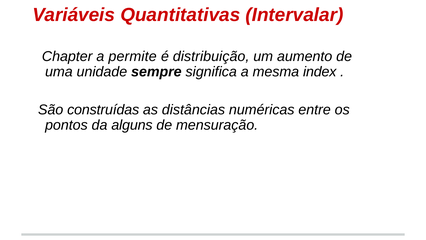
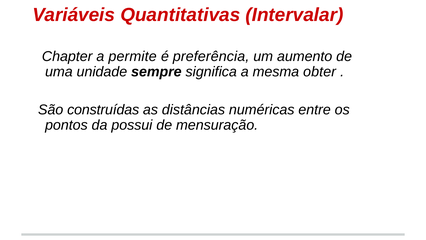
distribuição: distribuição -> preferência
index: index -> obter
alguns: alguns -> possui
